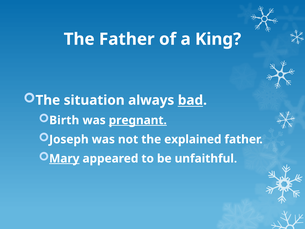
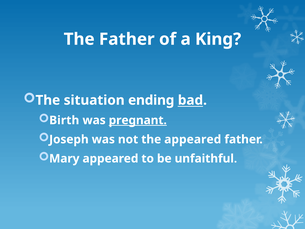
always: always -> ending
the explained: explained -> appeared
Mary underline: present -> none
